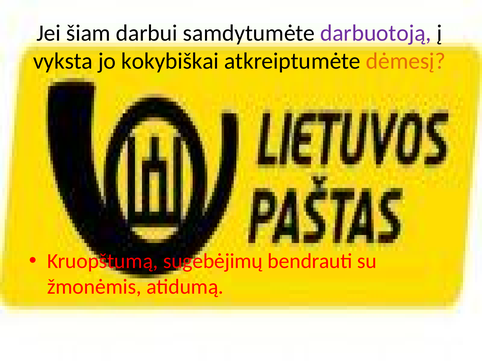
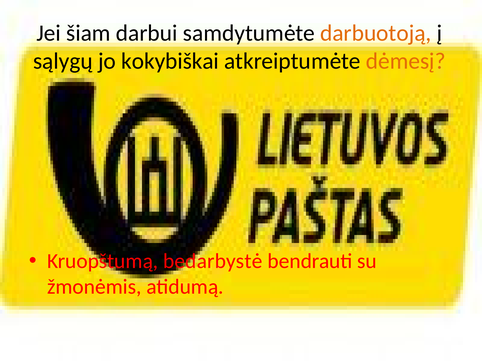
darbuotoją colour: purple -> orange
vyksta: vyksta -> sąlygų
sugebėjimų: sugebėjimų -> bedarbystė
